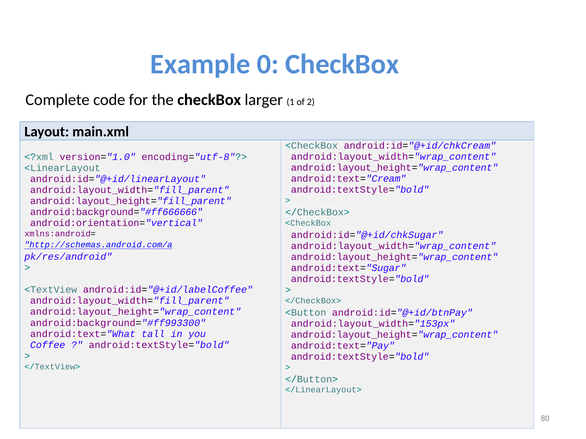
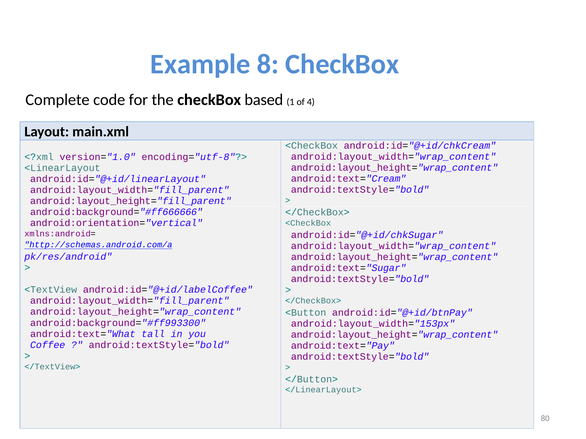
0: 0 -> 8
larger: larger -> based
2: 2 -> 4
